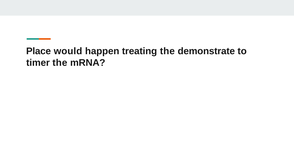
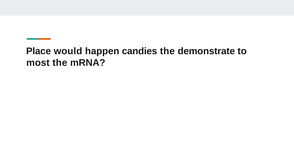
treating: treating -> candies
timer: timer -> most
